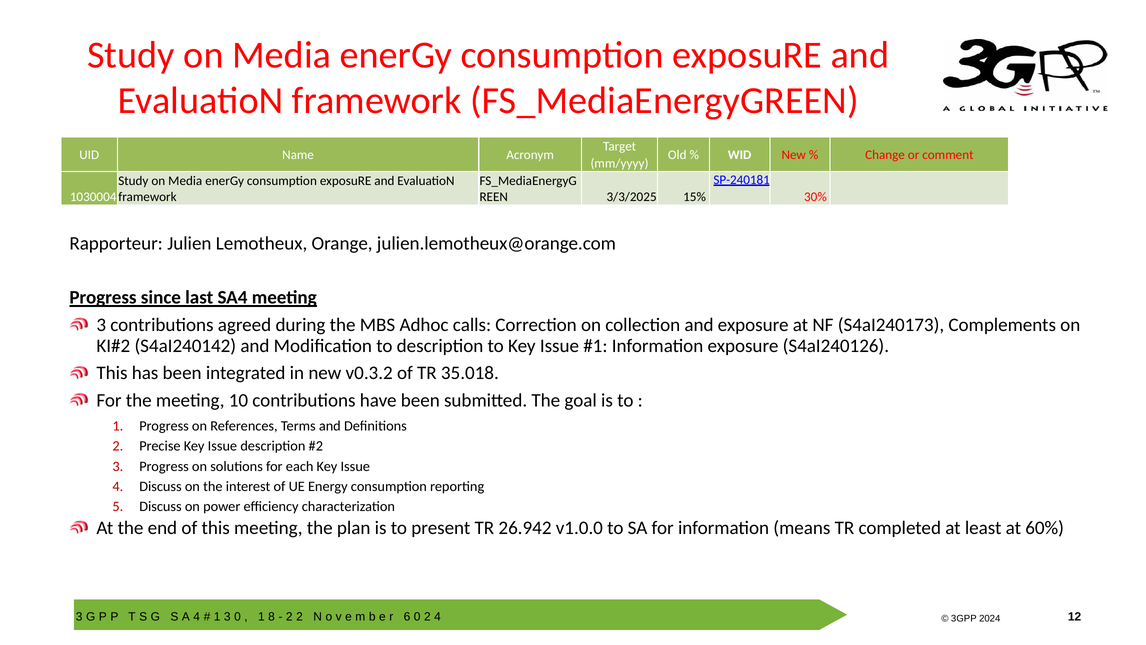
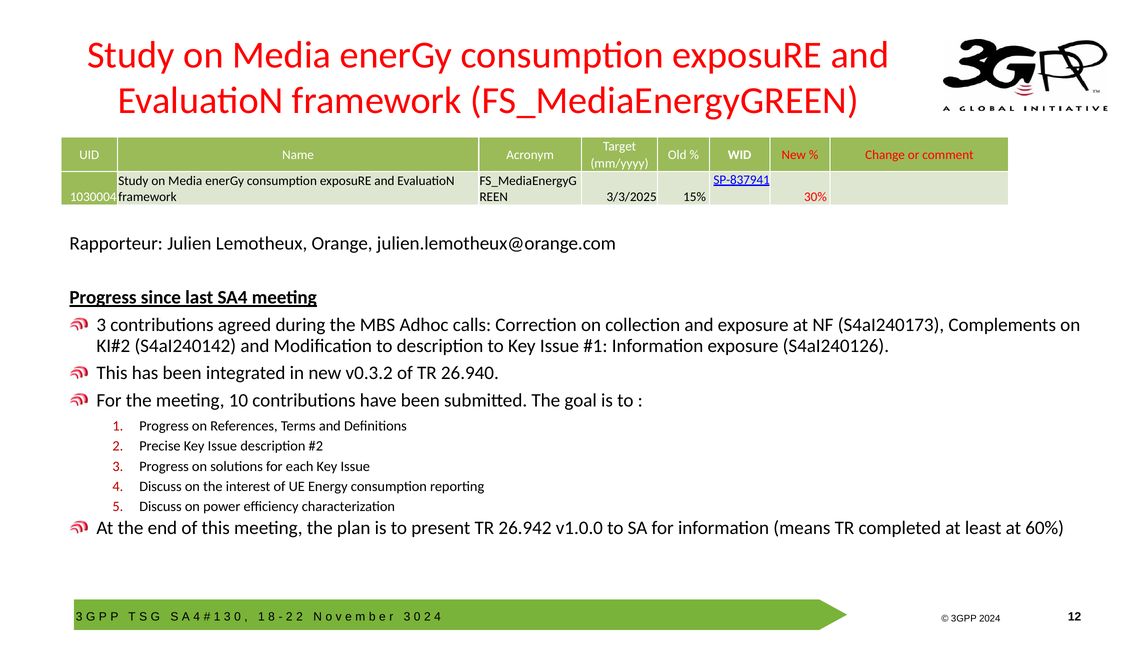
SP-240181: SP-240181 -> SP-837941
35.018: 35.018 -> 26.940
6 at (407, 616): 6 -> 3
